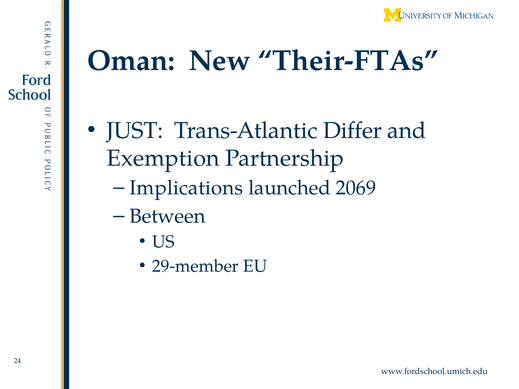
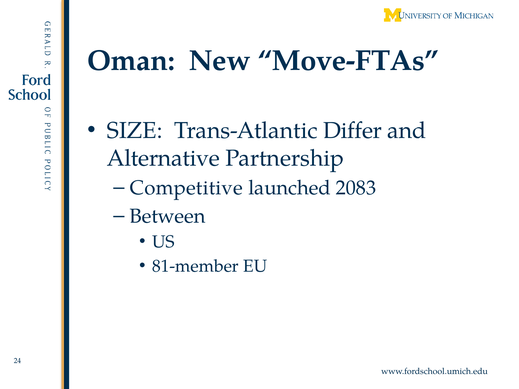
Their-FTAs: Their-FTAs -> Move-FTAs
JUST: JUST -> SIZE
Exemption: Exemption -> Alternative
Implications: Implications -> Competitive
2069: 2069 -> 2083
29-member: 29-member -> 81-member
